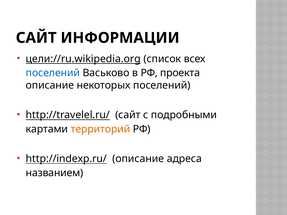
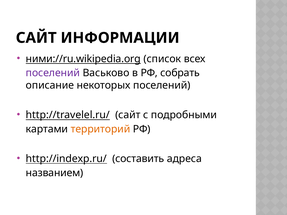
цели://ru.wikipedia.org: цели://ru.wikipedia.org -> ними://ru.wikipedia.org
поселений at (53, 73) colour: blue -> purple
проекта: проекта -> собрать
http://indexp.ru/ описание: описание -> составить
